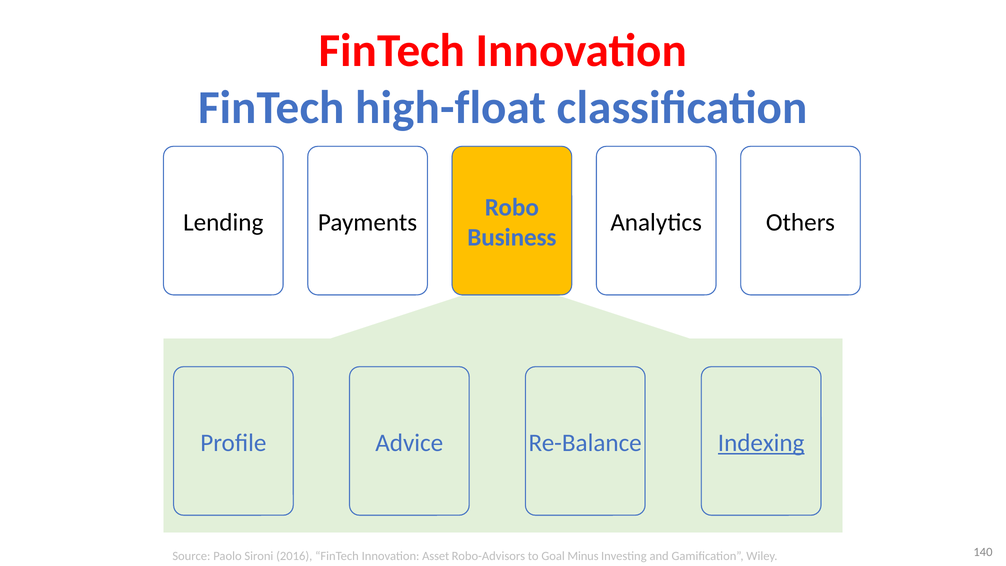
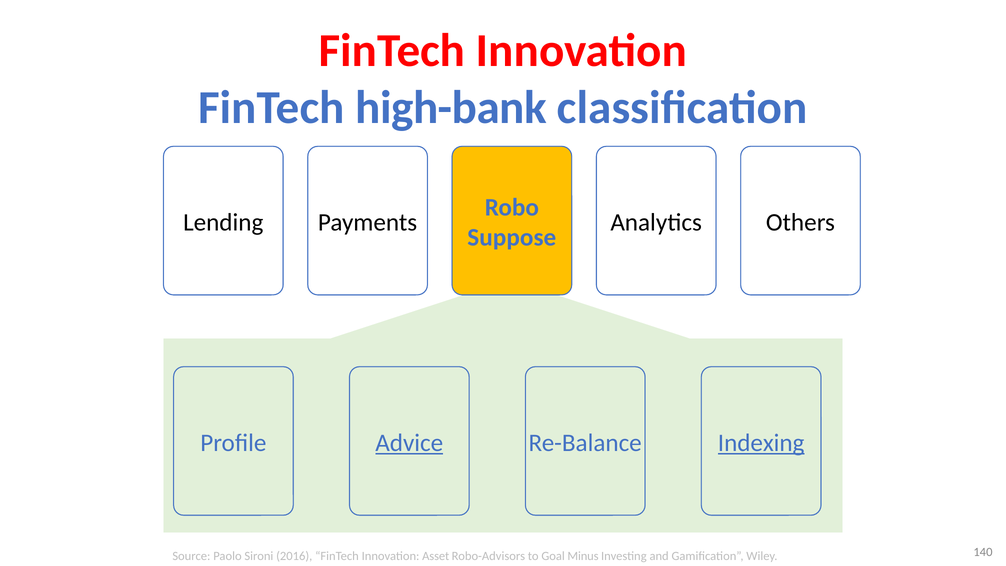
high-float: high-float -> high-bank
Business: Business -> Suppose
Advice underline: none -> present
